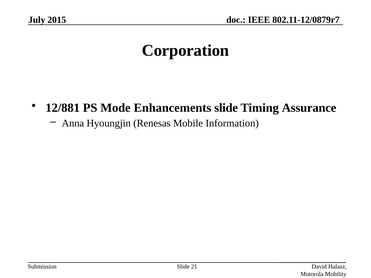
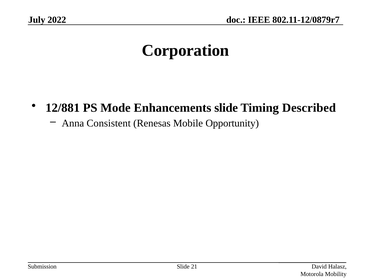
2015: 2015 -> 2022
Assurance: Assurance -> Described
Hyoungjin: Hyoungjin -> Consistent
Information: Information -> Opportunity
